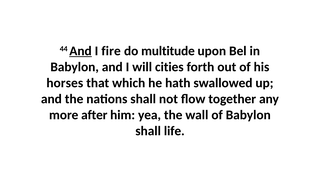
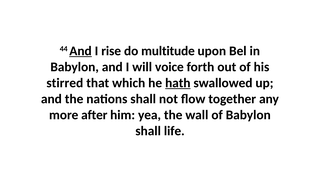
fire: fire -> rise
cities: cities -> voice
horses: horses -> stirred
hath underline: none -> present
